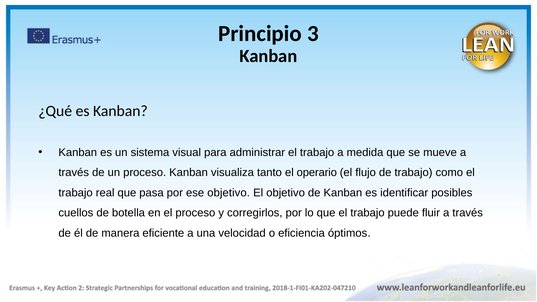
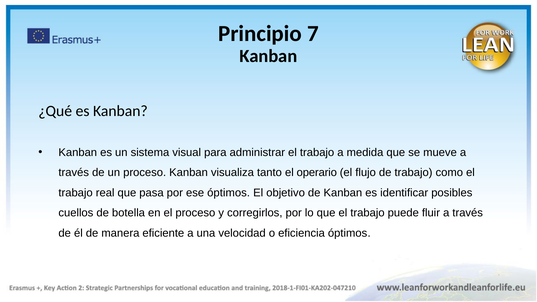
3: 3 -> 7
ese objetivo: objetivo -> óptimos
